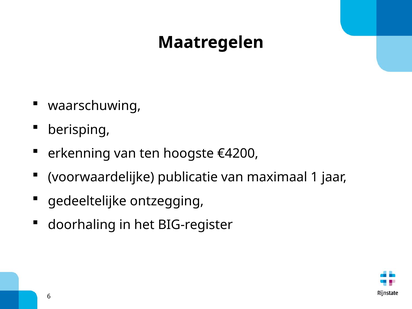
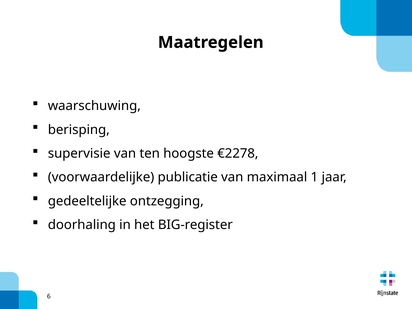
erkenning: erkenning -> supervisie
€4200: €4200 -> €2278
